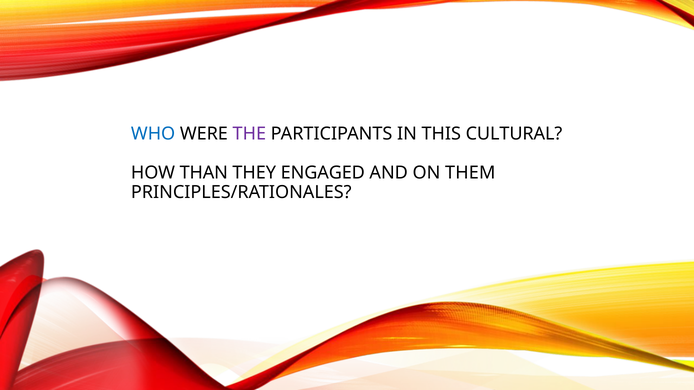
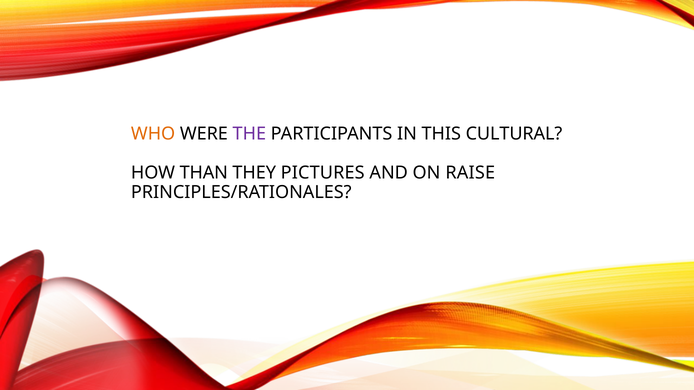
WHO colour: blue -> orange
ENGAGED: ENGAGED -> PICTURES
THEM: THEM -> RAISE
